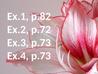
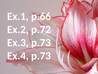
p.82: p.82 -> p.66
